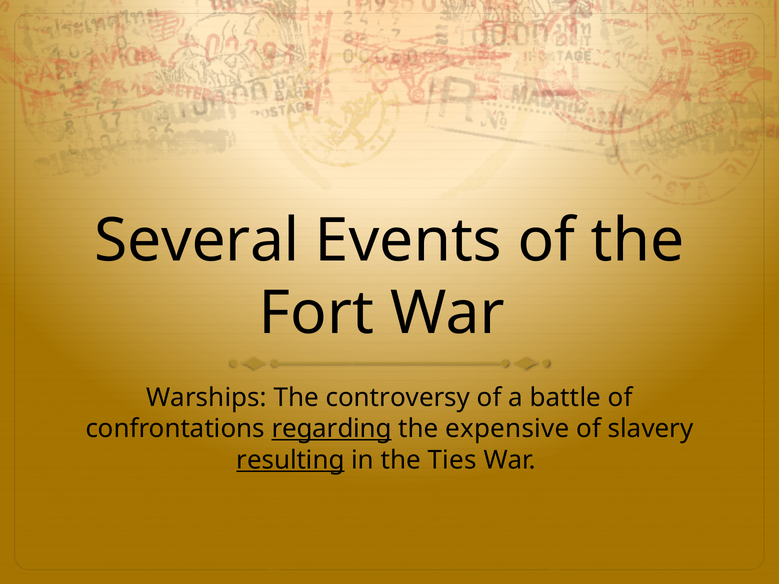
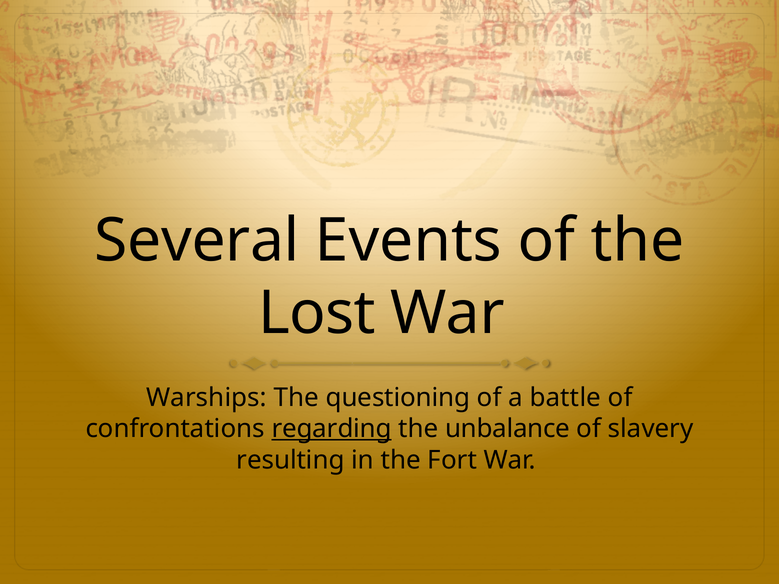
Fort: Fort -> Lost
controversy: controversy -> questioning
expensive: expensive -> unbalance
resulting underline: present -> none
Ties: Ties -> Fort
